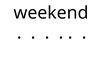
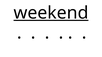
weekend underline: none -> present
